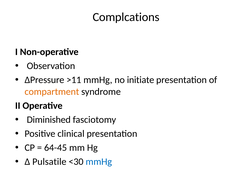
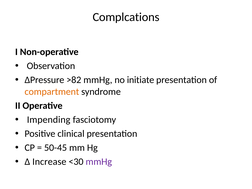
>11: >11 -> >82
Diminished: Diminished -> Impending
64-45: 64-45 -> 50-45
Pulsatile: Pulsatile -> Increase
mmHg at (99, 162) colour: blue -> purple
